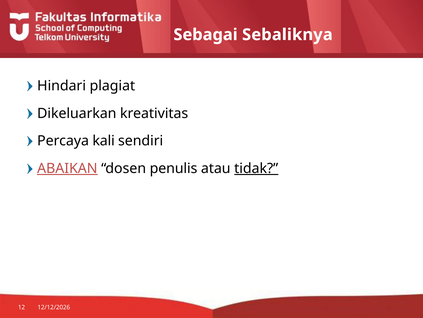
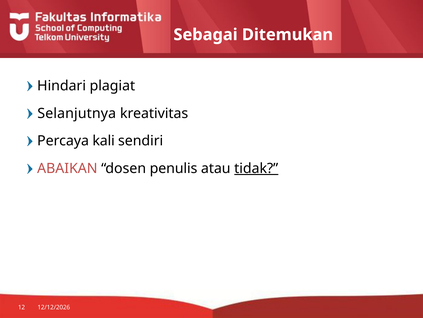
Sebaliknya: Sebaliknya -> Ditemukan
Dikeluarkan: Dikeluarkan -> Selanjutnya
ABAIKAN underline: present -> none
